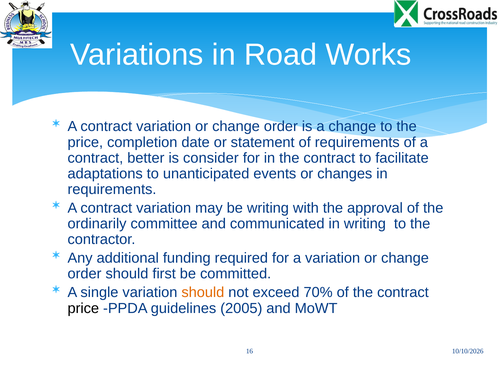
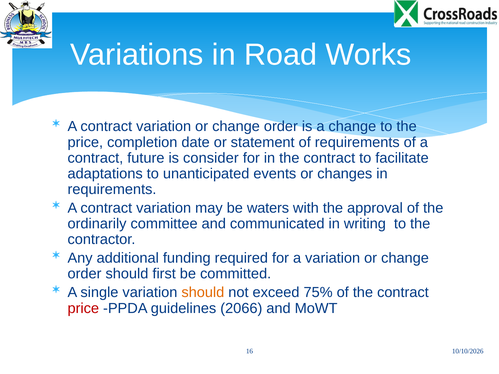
better: better -> future
be writing: writing -> waters
70%: 70% -> 75%
price at (83, 308) colour: black -> red
2005: 2005 -> 2066
